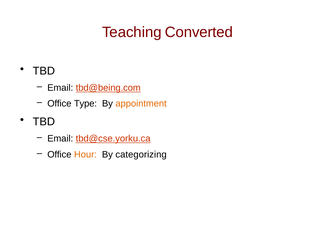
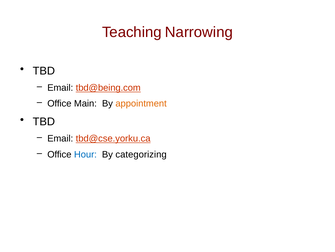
Converted: Converted -> Narrowing
Type: Type -> Main
Hour colour: orange -> blue
